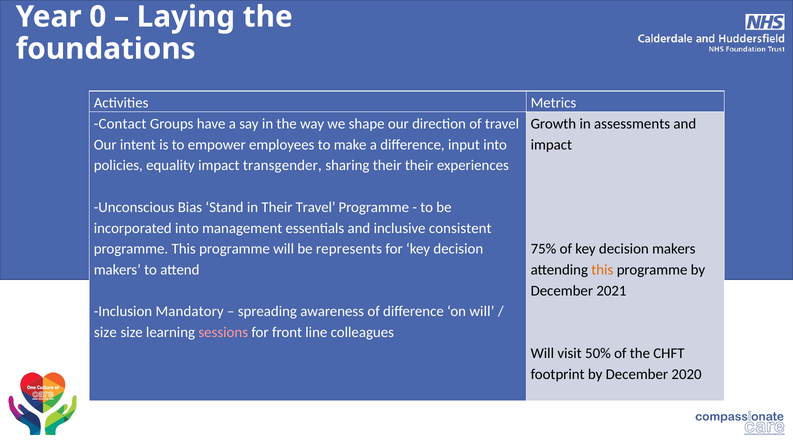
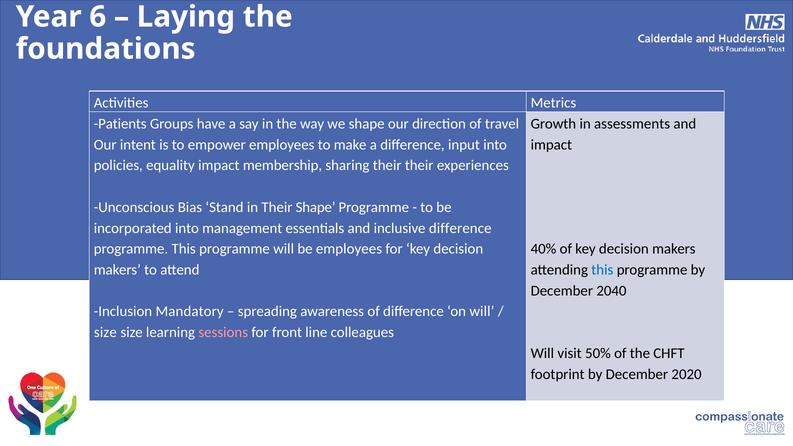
0: 0 -> 6
Contact: Contact -> Patients
transgender: transgender -> membership
Their Travel: Travel -> Shape
inclusive consistent: consistent -> difference
be represents: represents -> employees
75%: 75% -> 40%
this at (602, 270) colour: orange -> blue
2021: 2021 -> 2040
